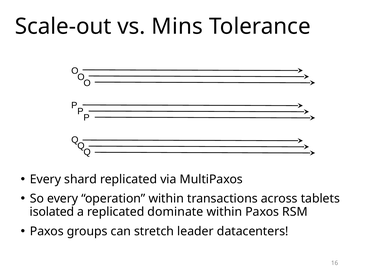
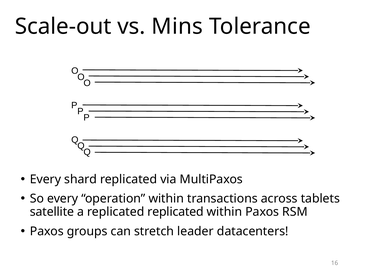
isolated: isolated -> satellite
replicated dominate: dominate -> replicated
